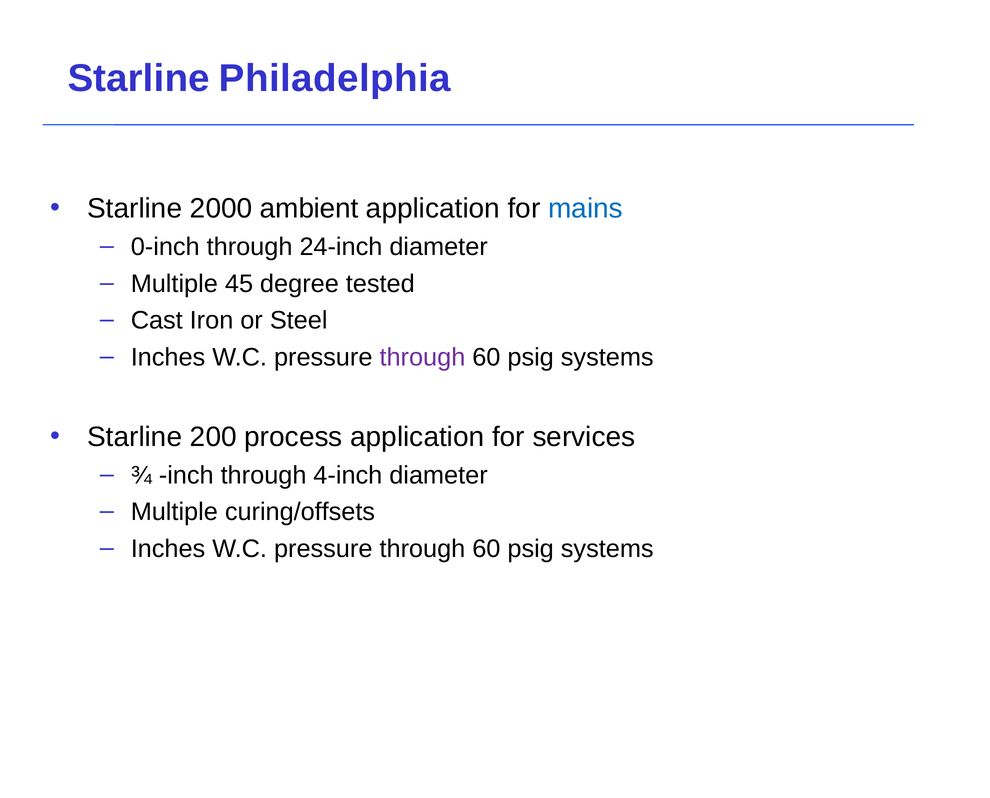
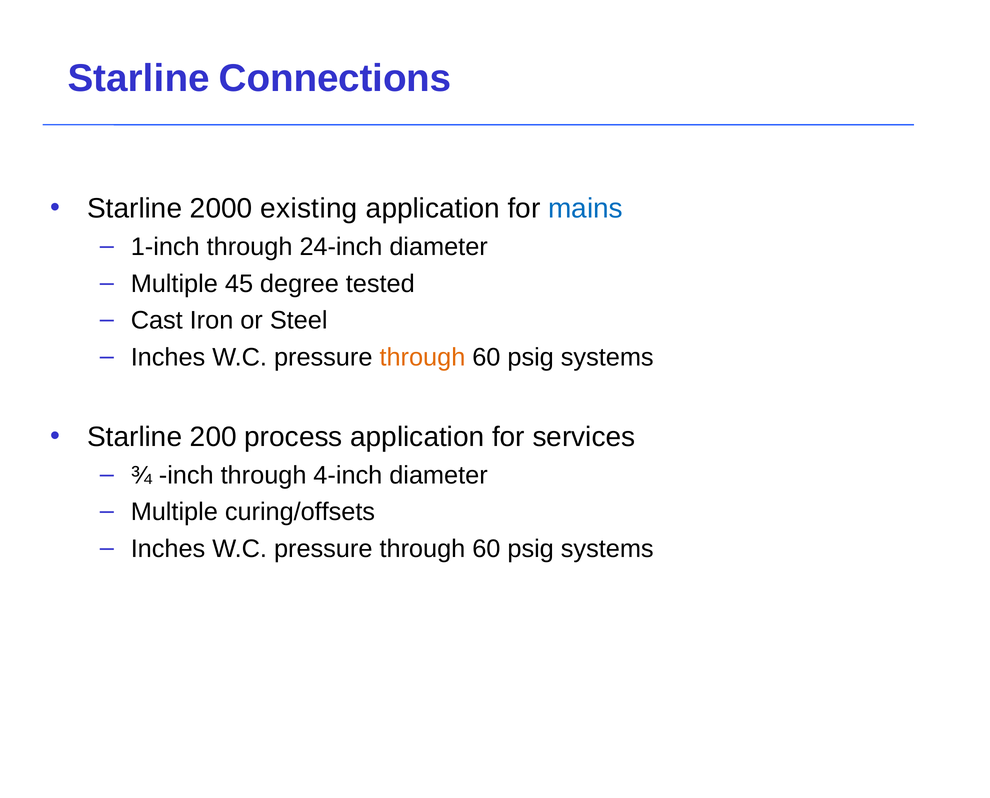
Philadelphia: Philadelphia -> Connections
ambient: ambient -> existing
0-inch: 0-inch -> 1-inch
through at (422, 357) colour: purple -> orange
